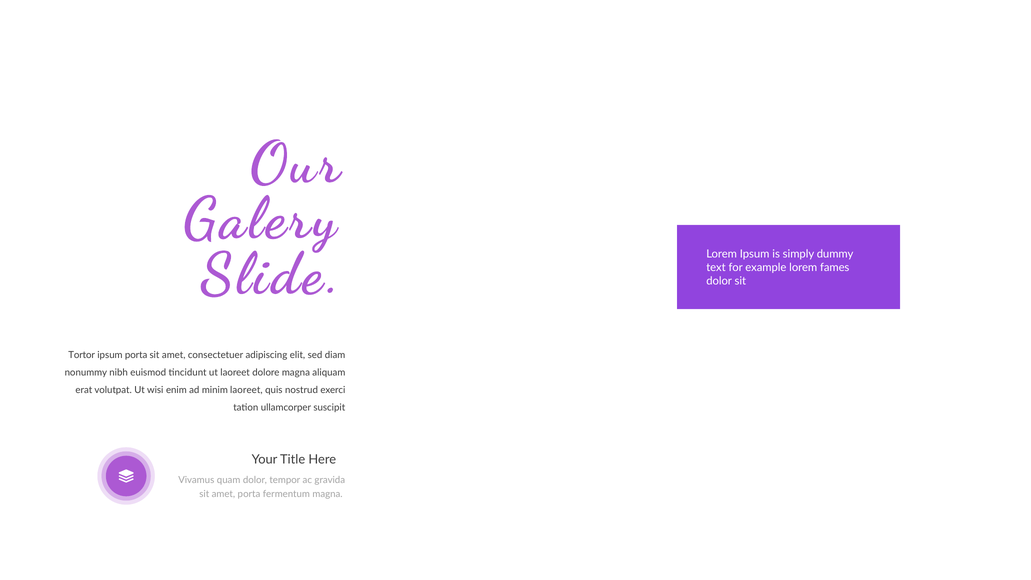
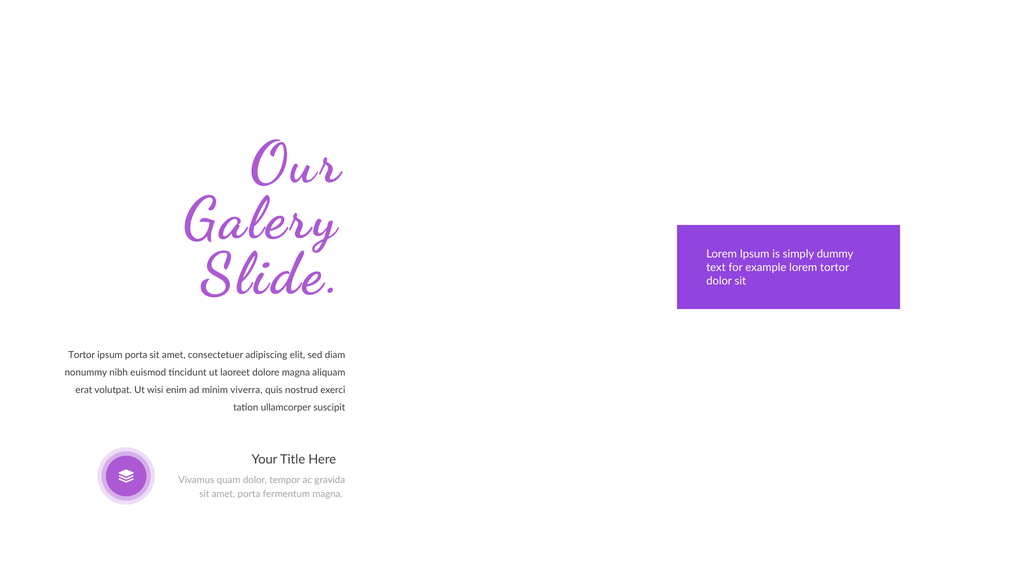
lorem fames: fames -> tortor
minim laoreet: laoreet -> viverra
